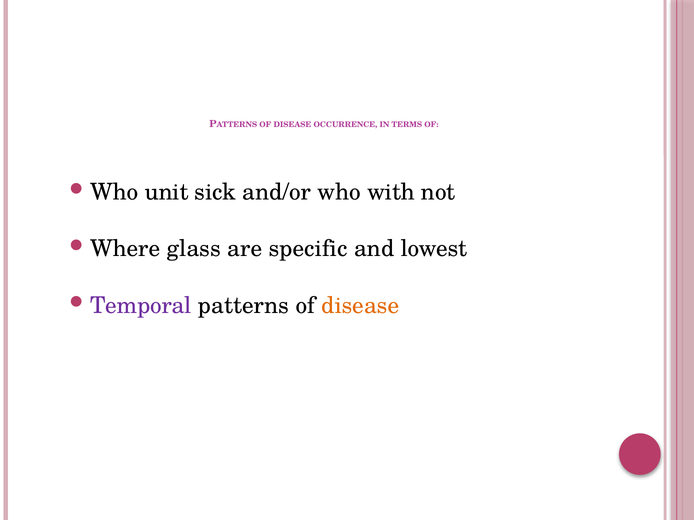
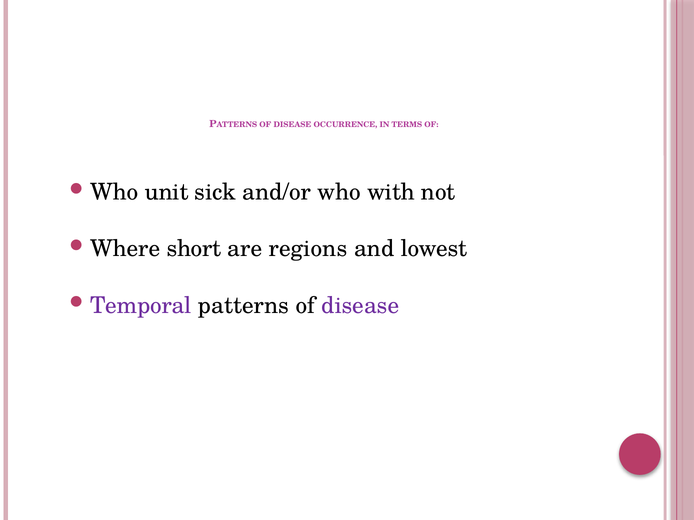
glass: glass -> short
specific: specific -> regions
disease at (360, 306) colour: orange -> purple
